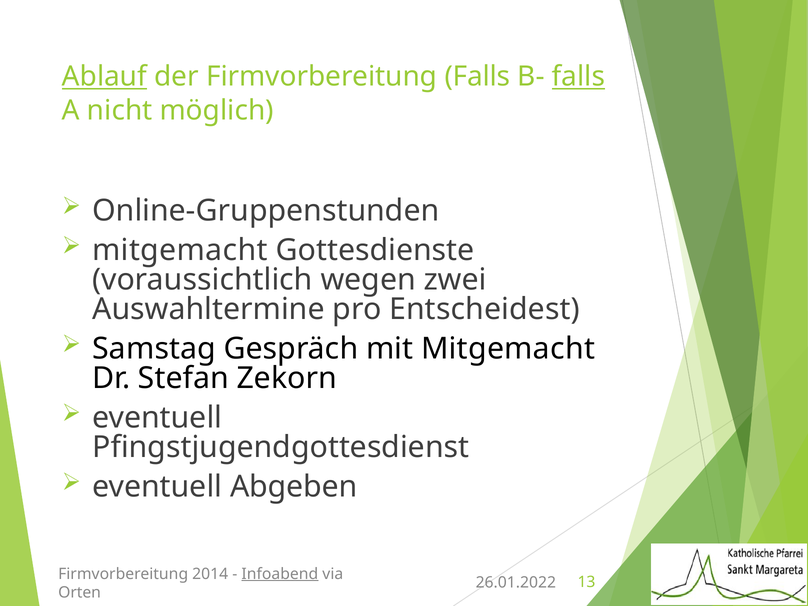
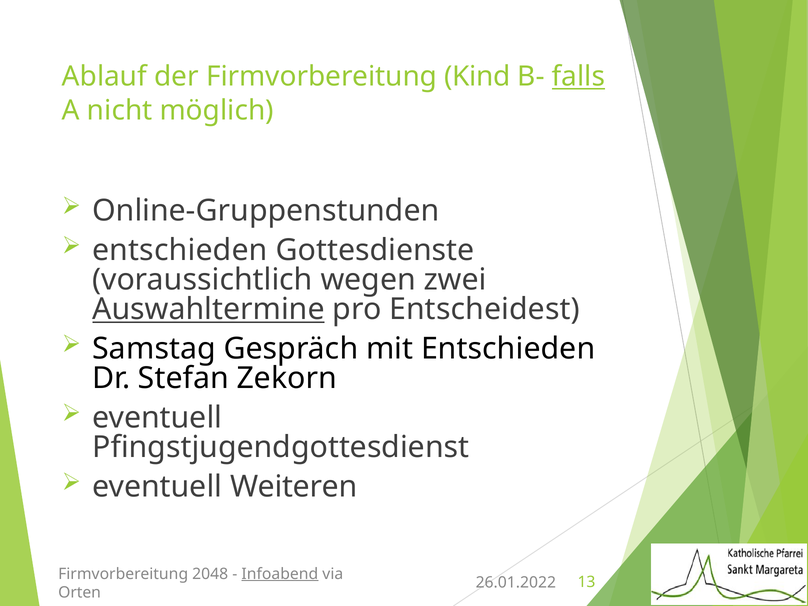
Ablauf underline: present -> none
Firmvorbereitung Falls: Falls -> Kind
mitgemacht at (180, 250): mitgemacht -> entschieden
Auswahltermine underline: none -> present
mit Mitgemacht: Mitgemacht -> Entschieden
Abgeben: Abgeben -> Weiteren
2014: 2014 -> 2048
